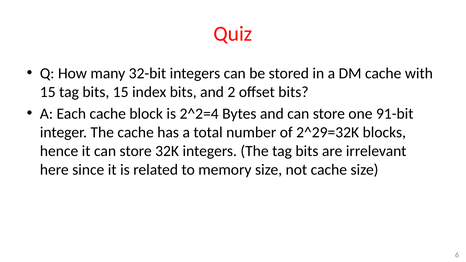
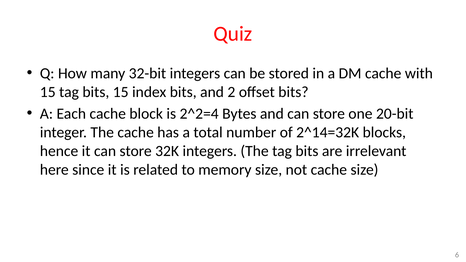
91-bit: 91-bit -> 20-bit
2^29=32K: 2^29=32K -> 2^14=32K
